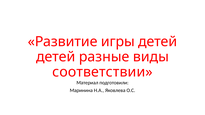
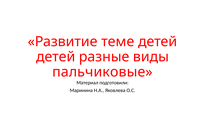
игры: игры -> теме
соответствии: соответствии -> пальчиковые
